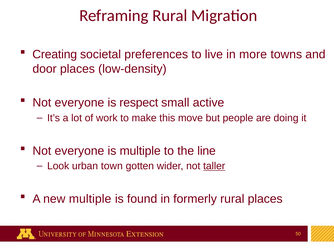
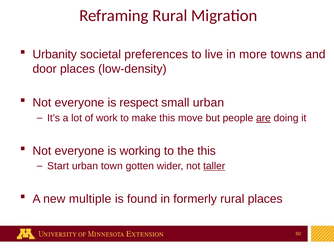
Creating: Creating -> Urbanity
small active: active -> urban
are underline: none -> present
is multiple: multiple -> working
the line: line -> this
Look: Look -> Start
